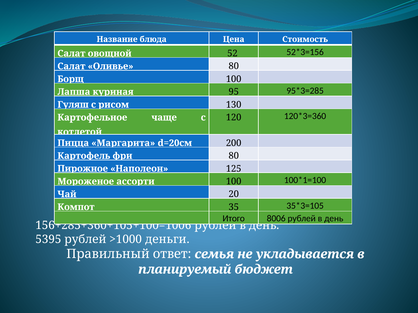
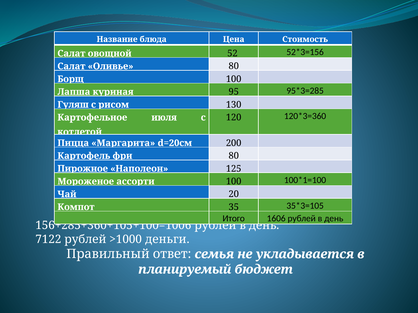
чаще: чаще -> июля
8006: 8006 -> 1606
5395: 5395 -> 7122
